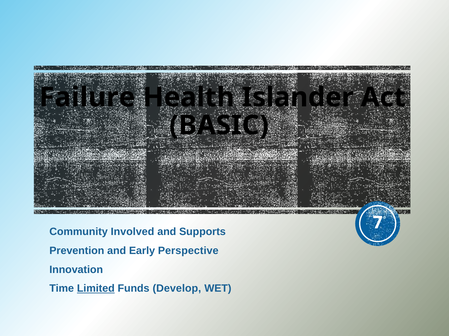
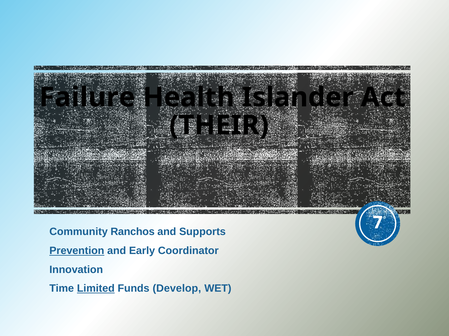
BASIC: BASIC -> THEIR
Involved: Involved -> Ranchos
Prevention underline: none -> present
Perspective: Perspective -> Coordinator
